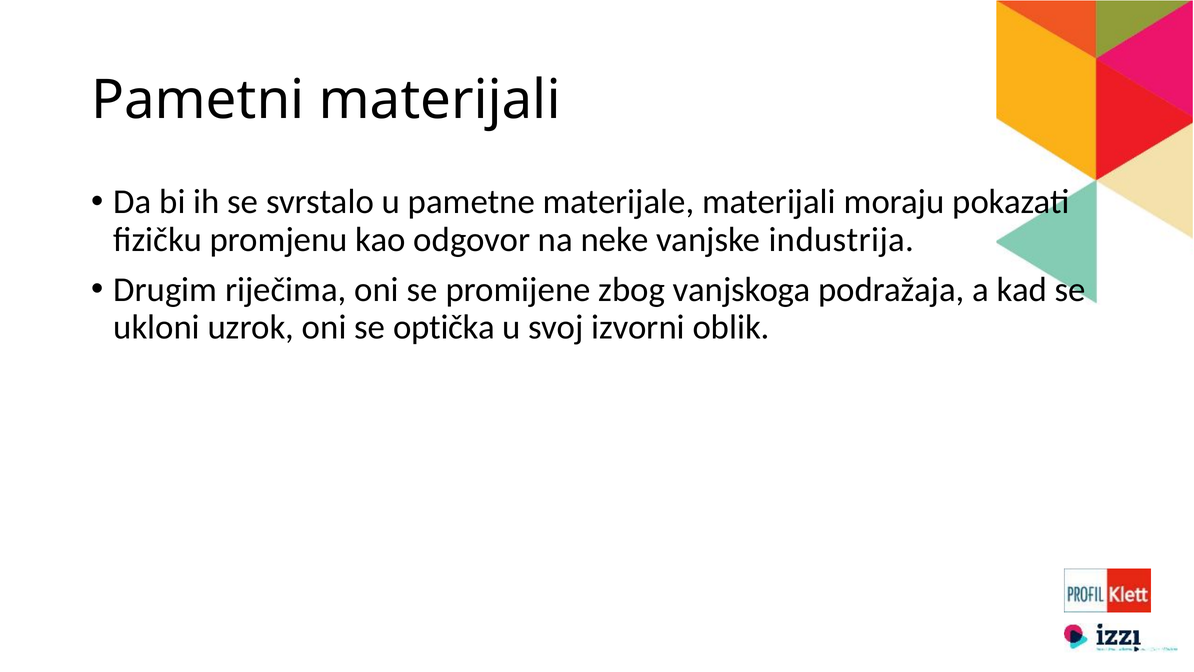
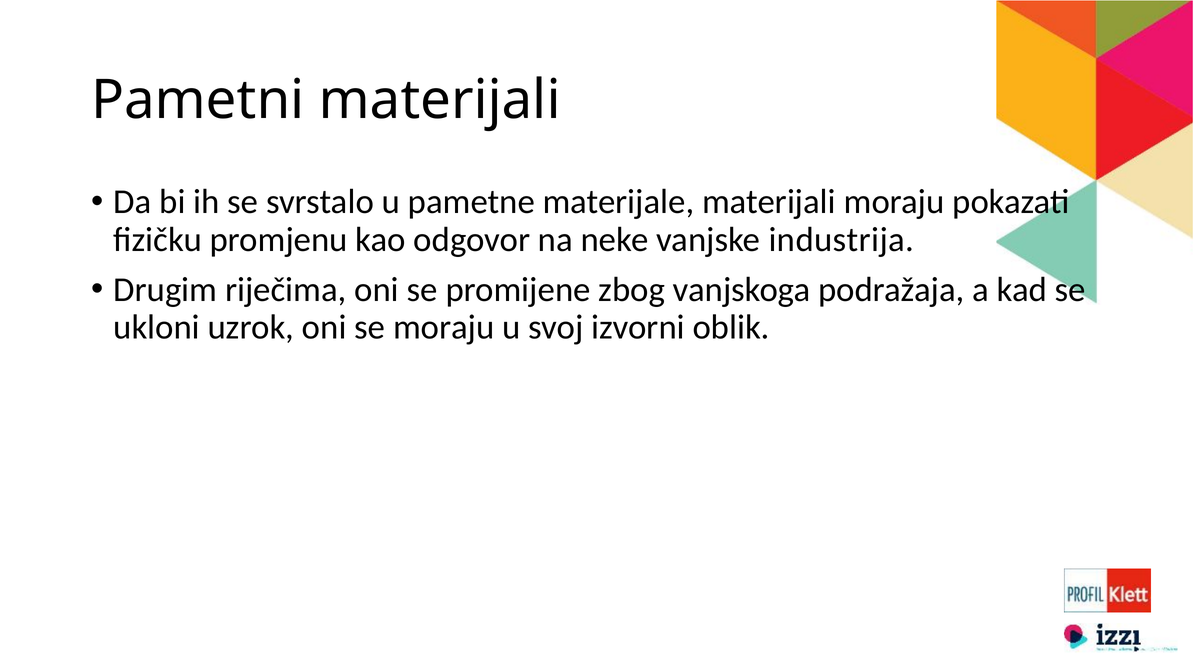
se optička: optička -> moraju
